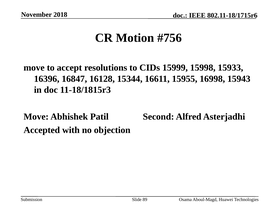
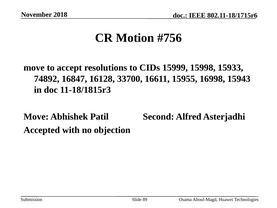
16396: 16396 -> 74892
15344: 15344 -> 33700
